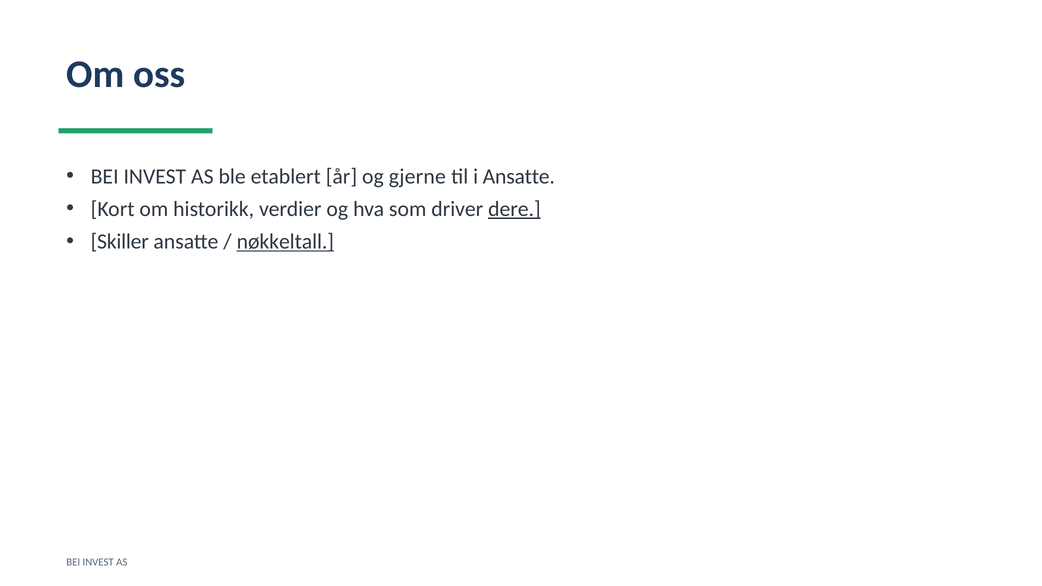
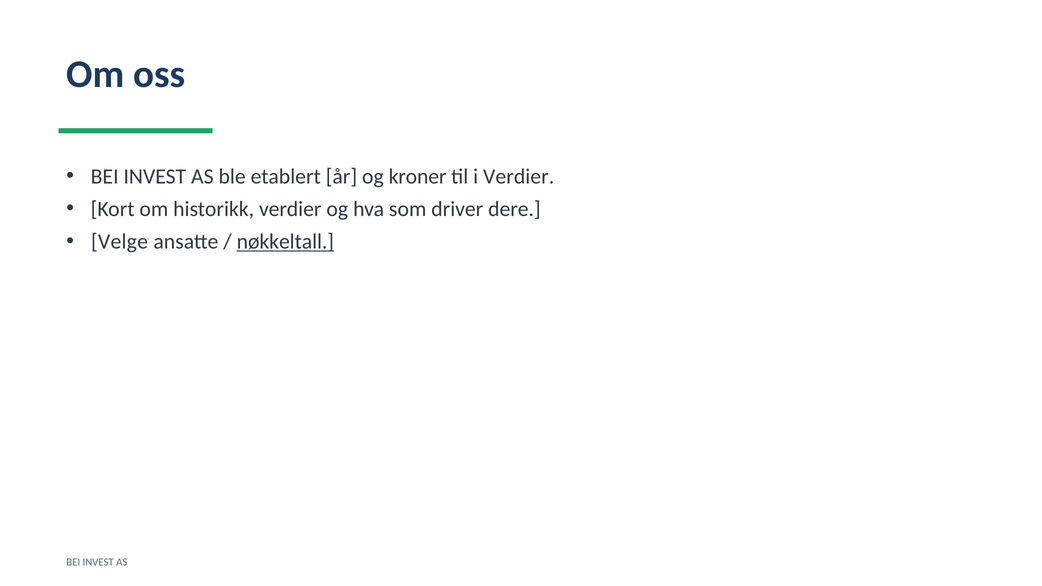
gjerne: gjerne -> kroner
i Ansatte: Ansatte -> Verdier
dere underline: present -> none
Skiller: Skiller -> Velge
